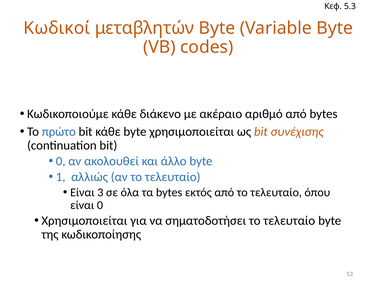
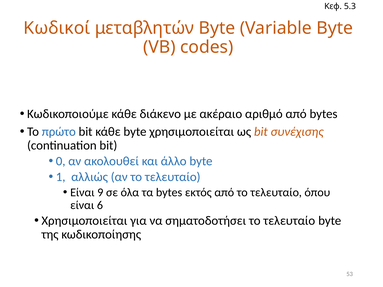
3: 3 -> 9
είναι 0: 0 -> 6
